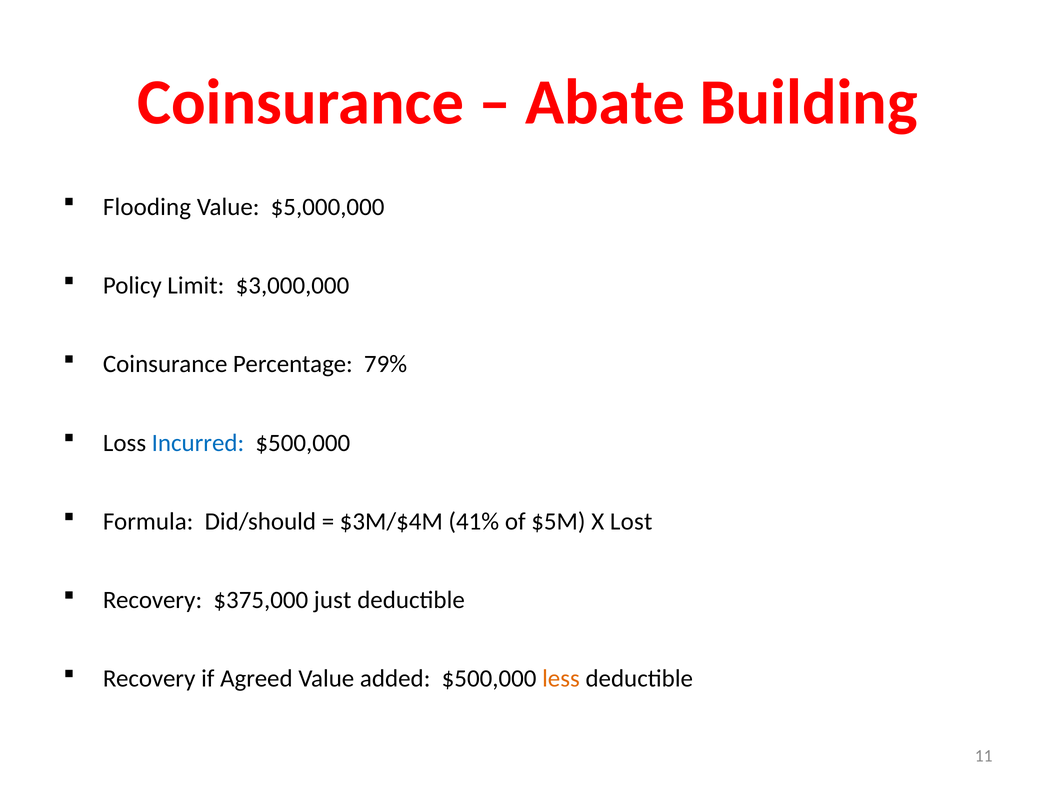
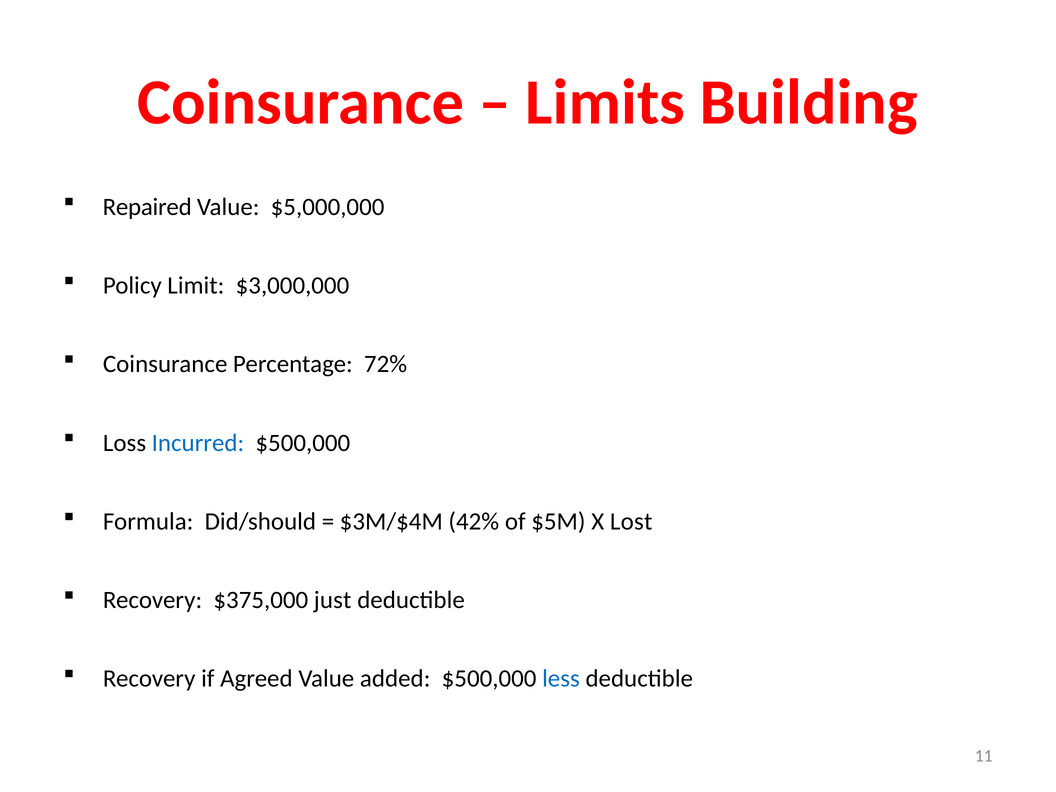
Abate: Abate -> Limits
Flooding: Flooding -> Repaired
79%: 79% -> 72%
41%: 41% -> 42%
less colour: orange -> blue
